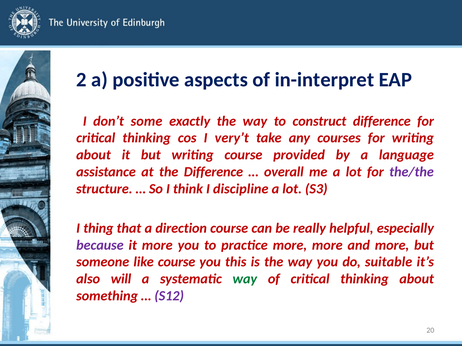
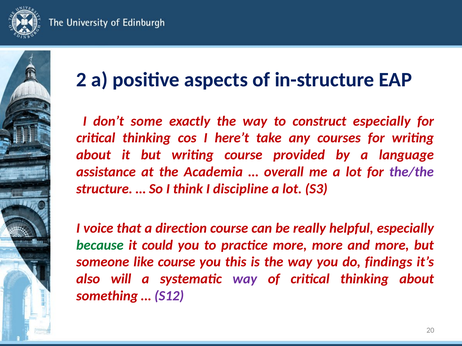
in-interpret: in-interpret -> in-structure
construct difference: difference -> especially
very’t: very’t -> here’t
the Difference: Difference -> Academia
thing: thing -> voice
because colour: purple -> green
it more: more -> could
suitable: suitable -> findings
way at (245, 279) colour: green -> purple
